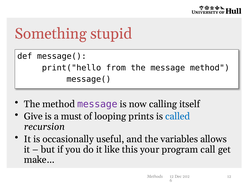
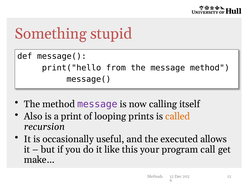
Give: Give -> Also
must: must -> print
called colour: blue -> orange
variables: variables -> executed
